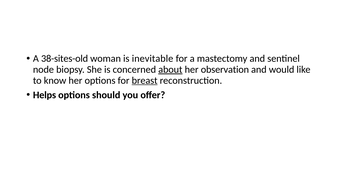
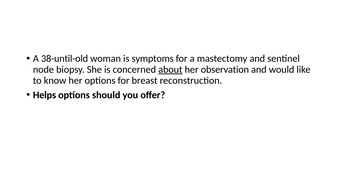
38-sites-old: 38-sites-old -> 38-until-old
inevitable: inevitable -> symptoms
breast underline: present -> none
